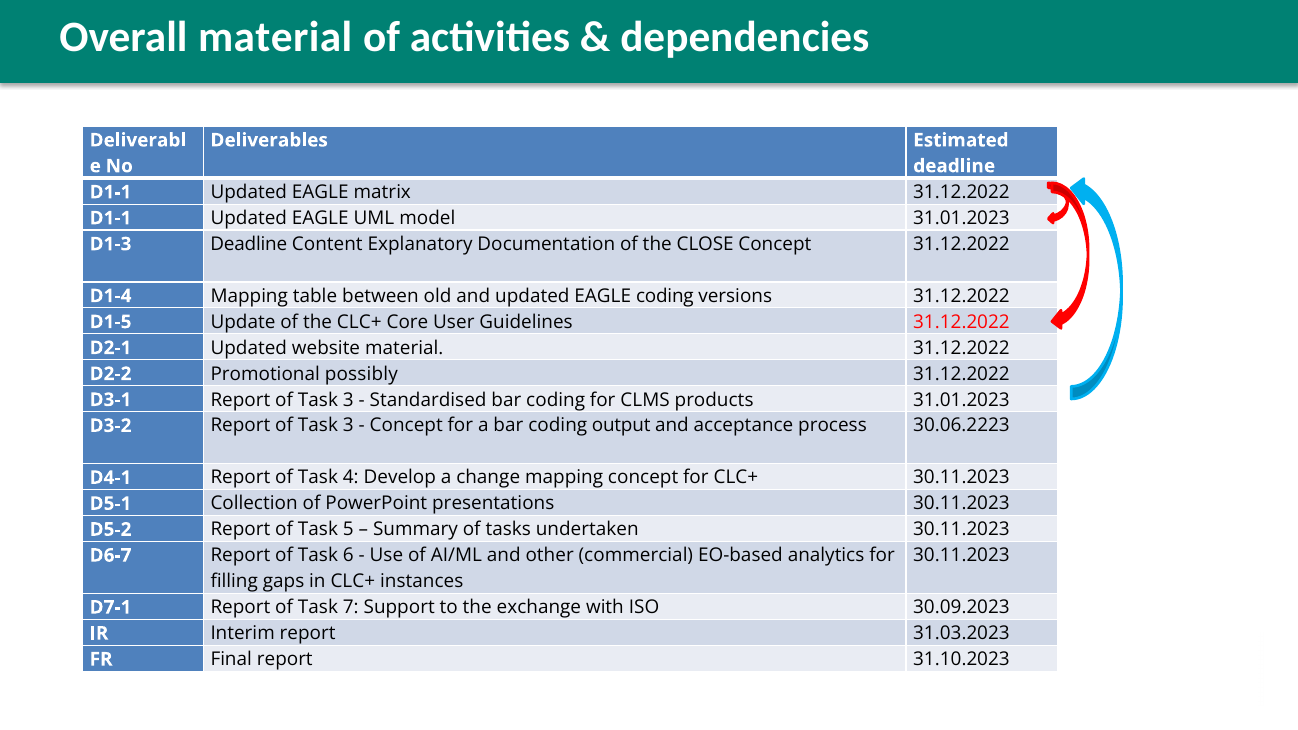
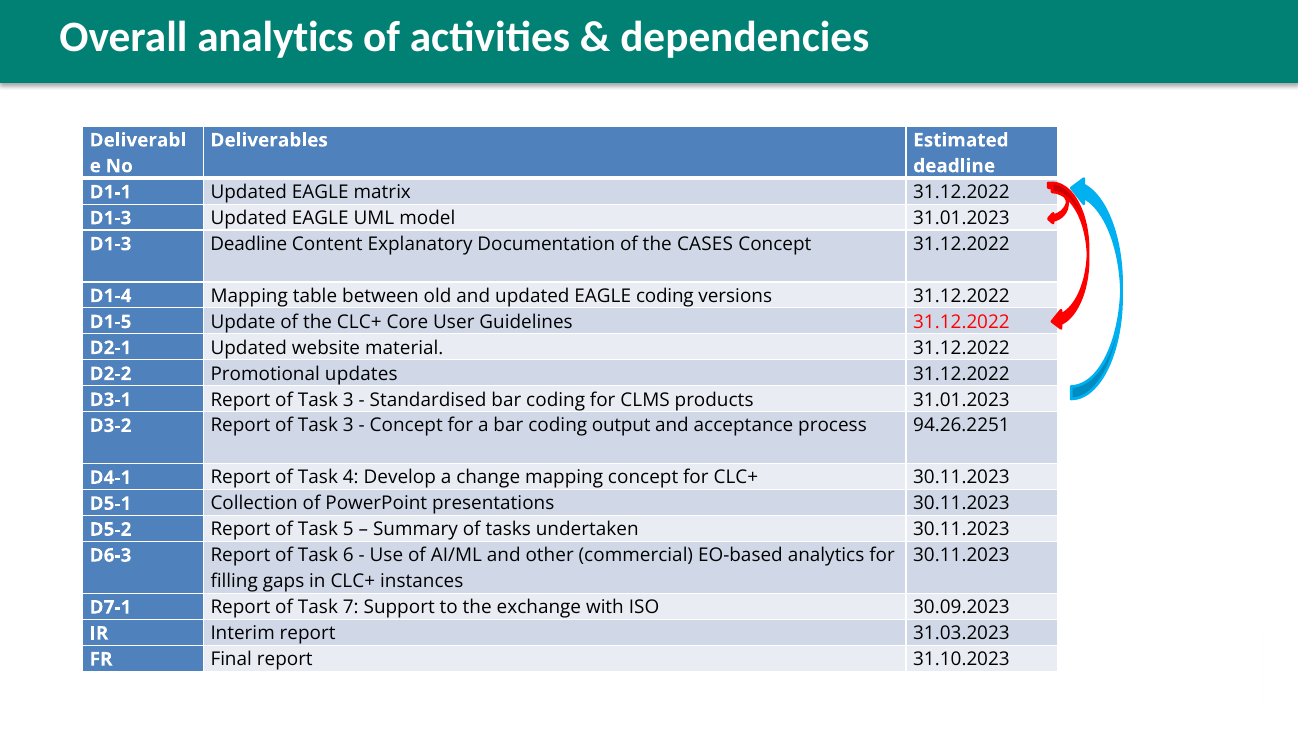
Overall material: material -> analytics
D1-1 at (111, 218): D1-1 -> D1-3
CLOSE: CLOSE -> CASES
possibly: possibly -> updates
30.06.2223: 30.06.2223 -> 94.26.2251
D6-7: D6-7 -> D6-3
